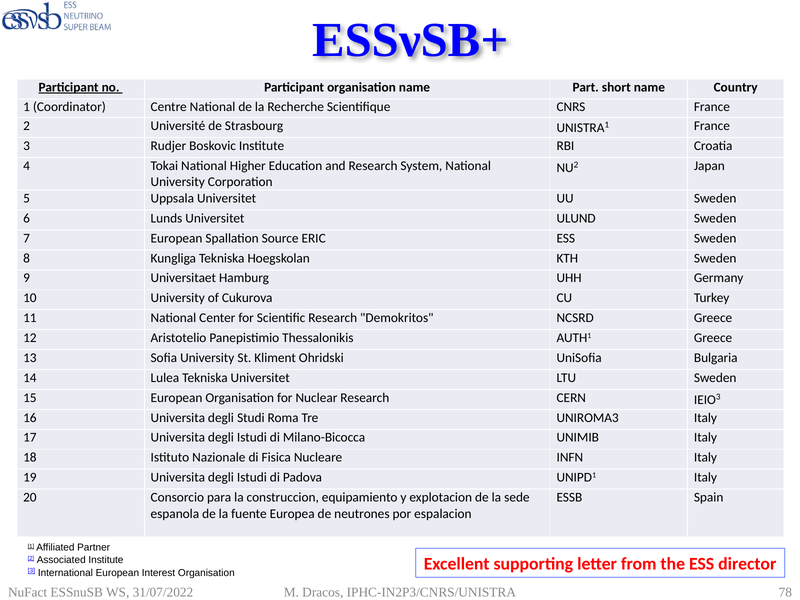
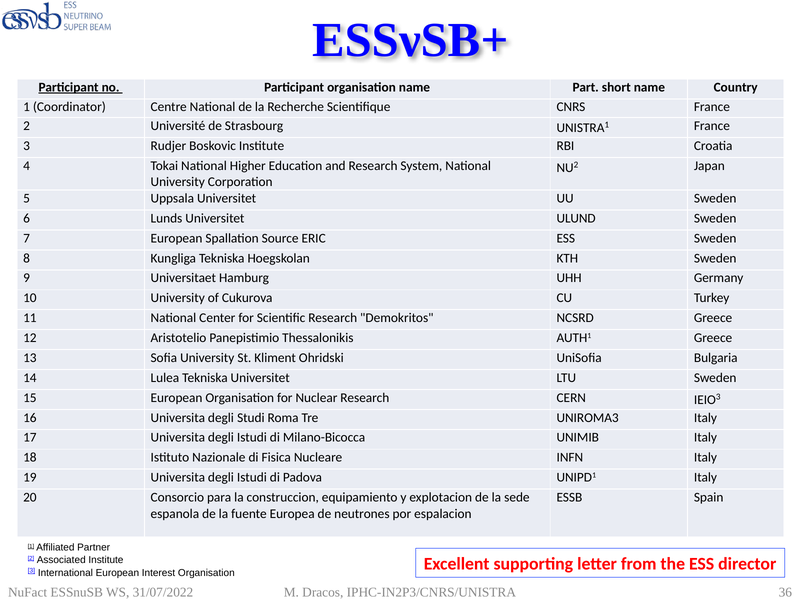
78: 78 -> 36
